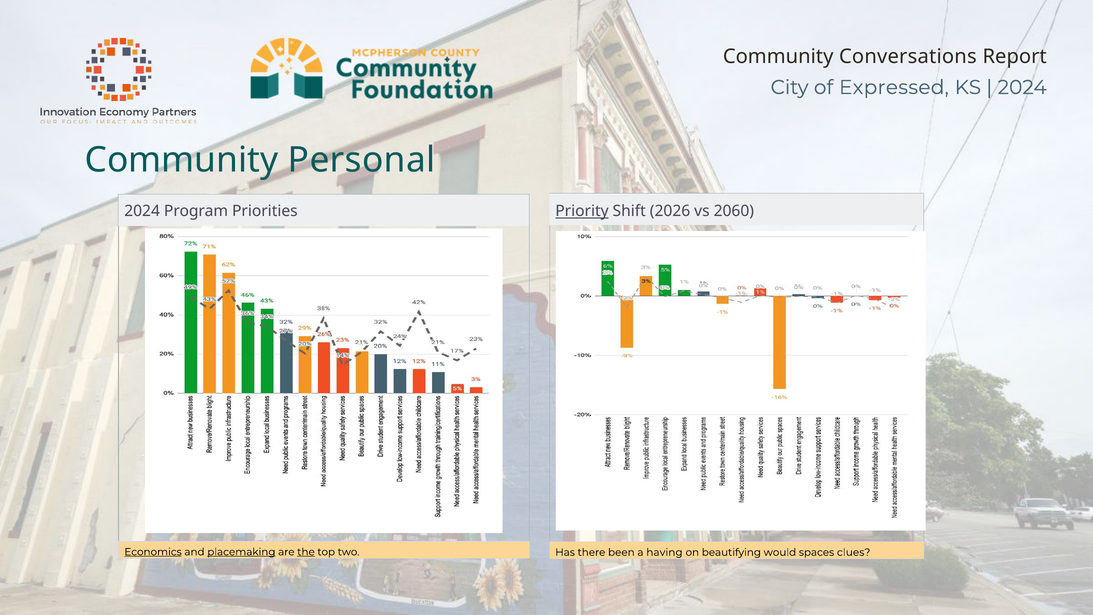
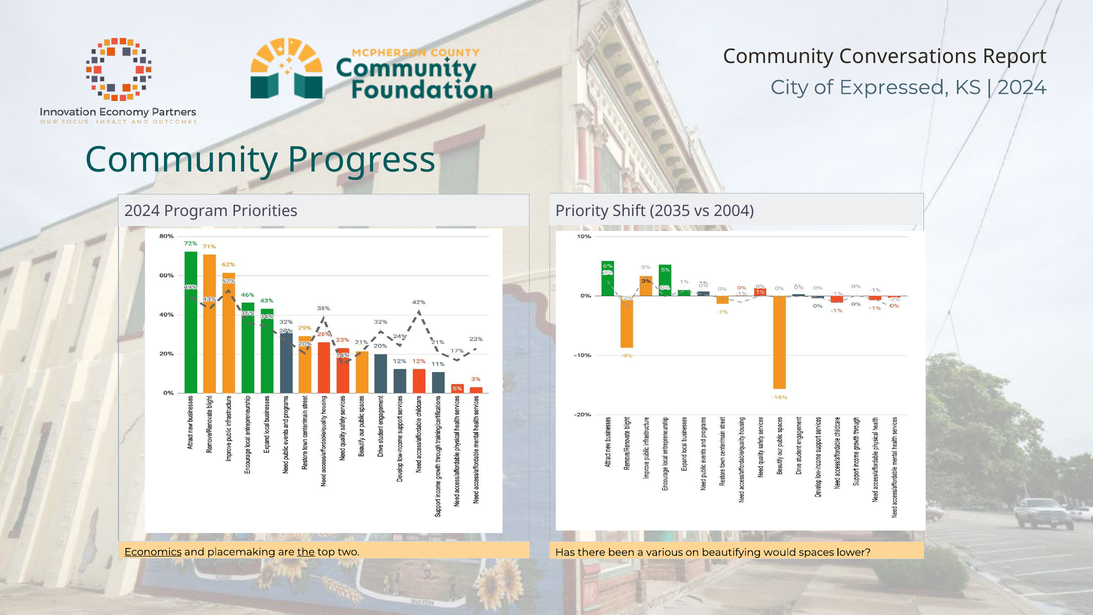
Personal: Personal -> Progress
Priority underline: present -> none
2026: 2026 -> 2035
2060: 2060 -> 2004
placemaking underline: present -> none
having: having -> various
clues: clues -> lower
